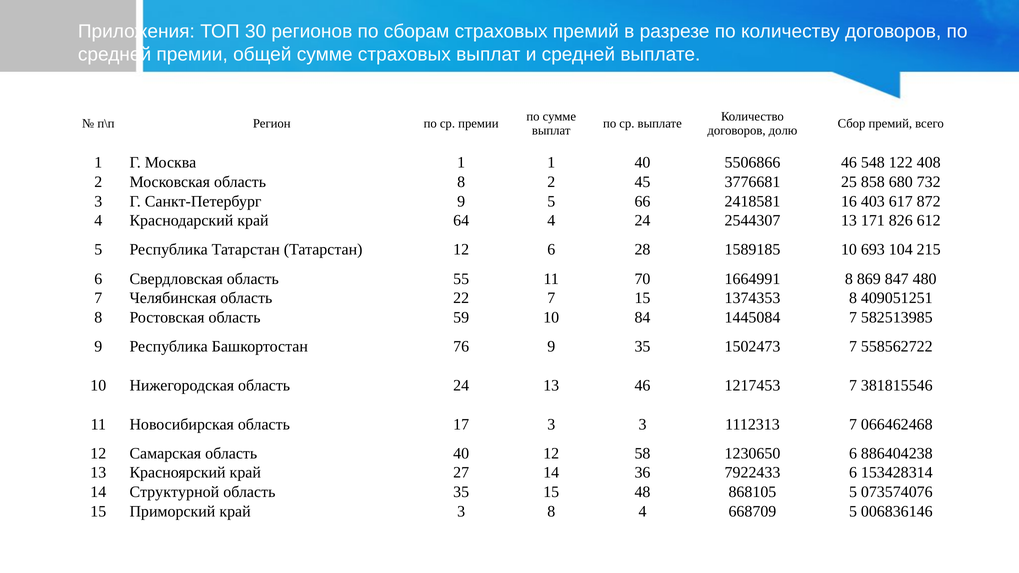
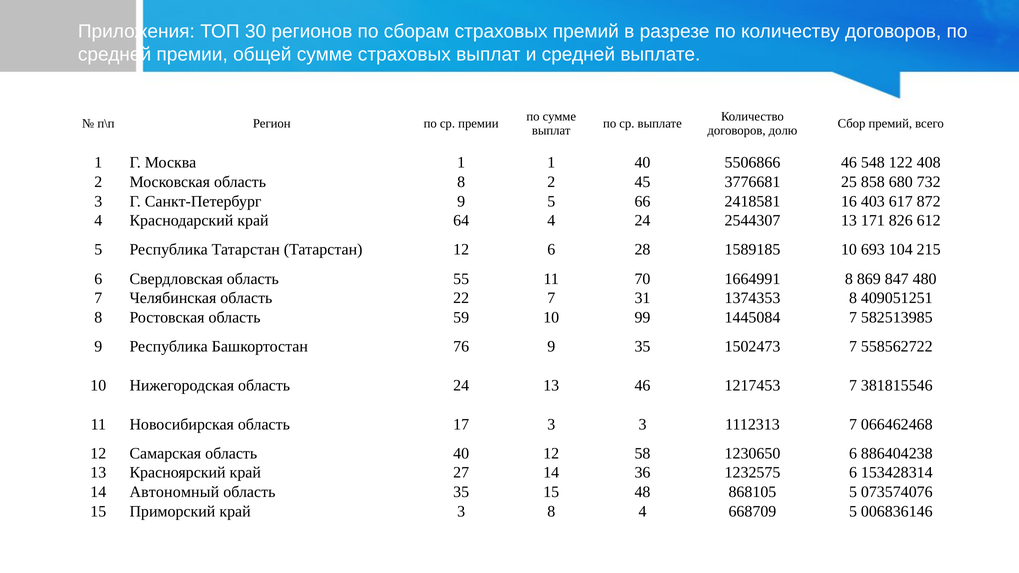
7 15: 15 -> 31
84: 84 -> 99
7922433: 7922433 -> 1232575
Структурной: Структурной -> Автономный
